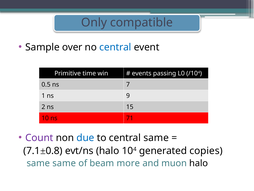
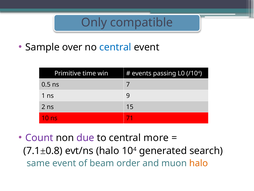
due colour: blue -> purple
central same: same -> more
copies: copies -> search
same same: same -> event
more: more -> order
halo at (199, 163) colour: black -> orange
